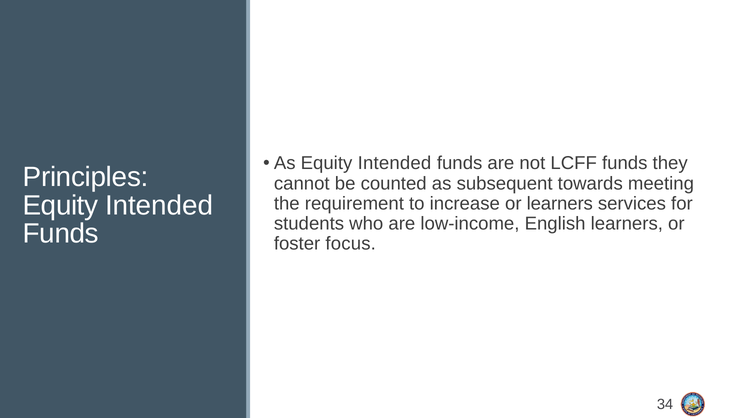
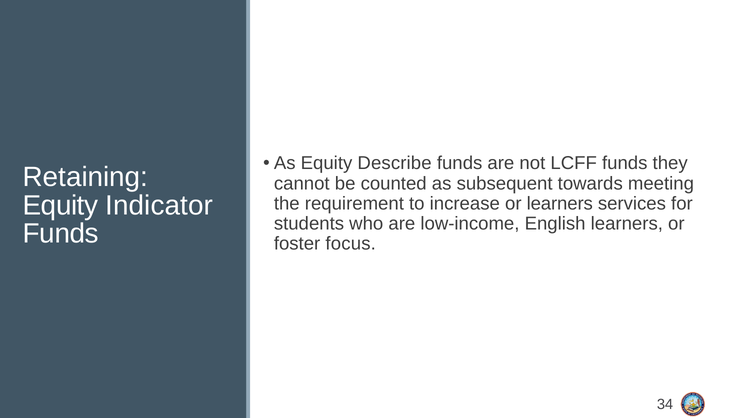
As Equity Intended: Intended -> Describe
Principles: Principles -> Retaining
Intended at (159, 205): Intended -> Indicator
